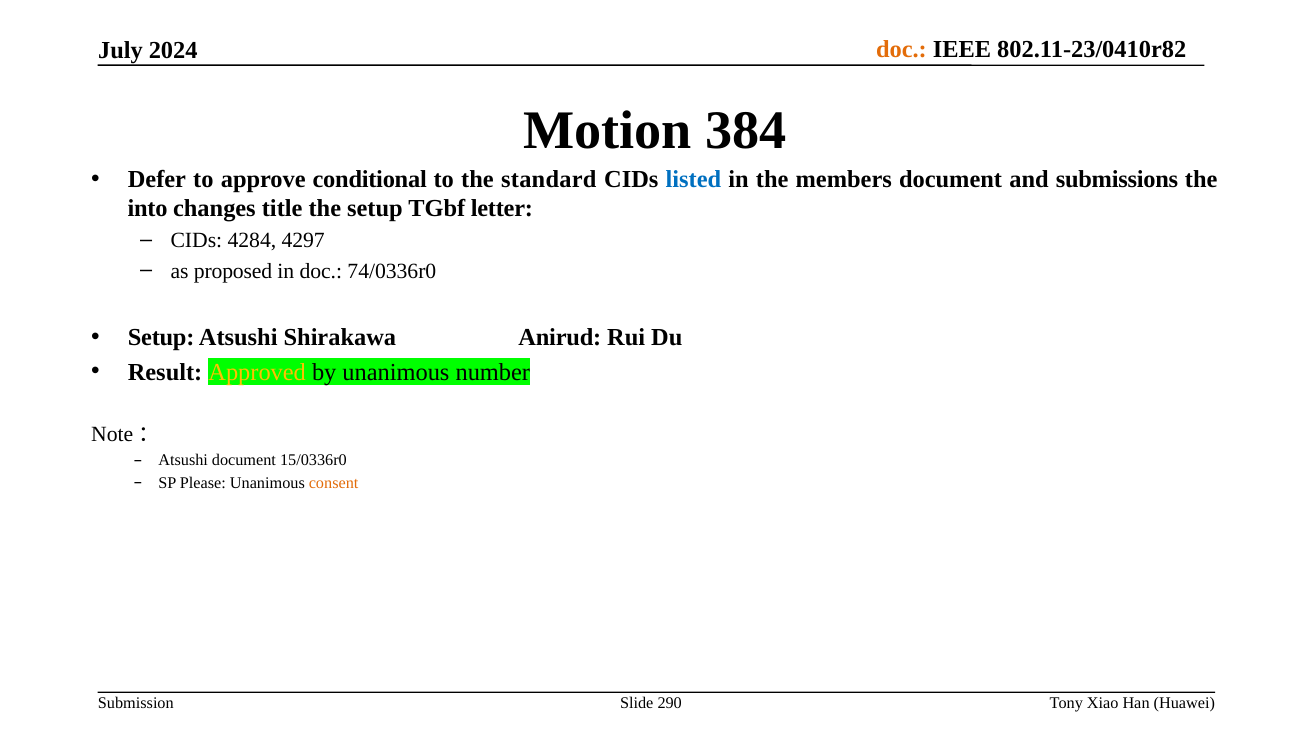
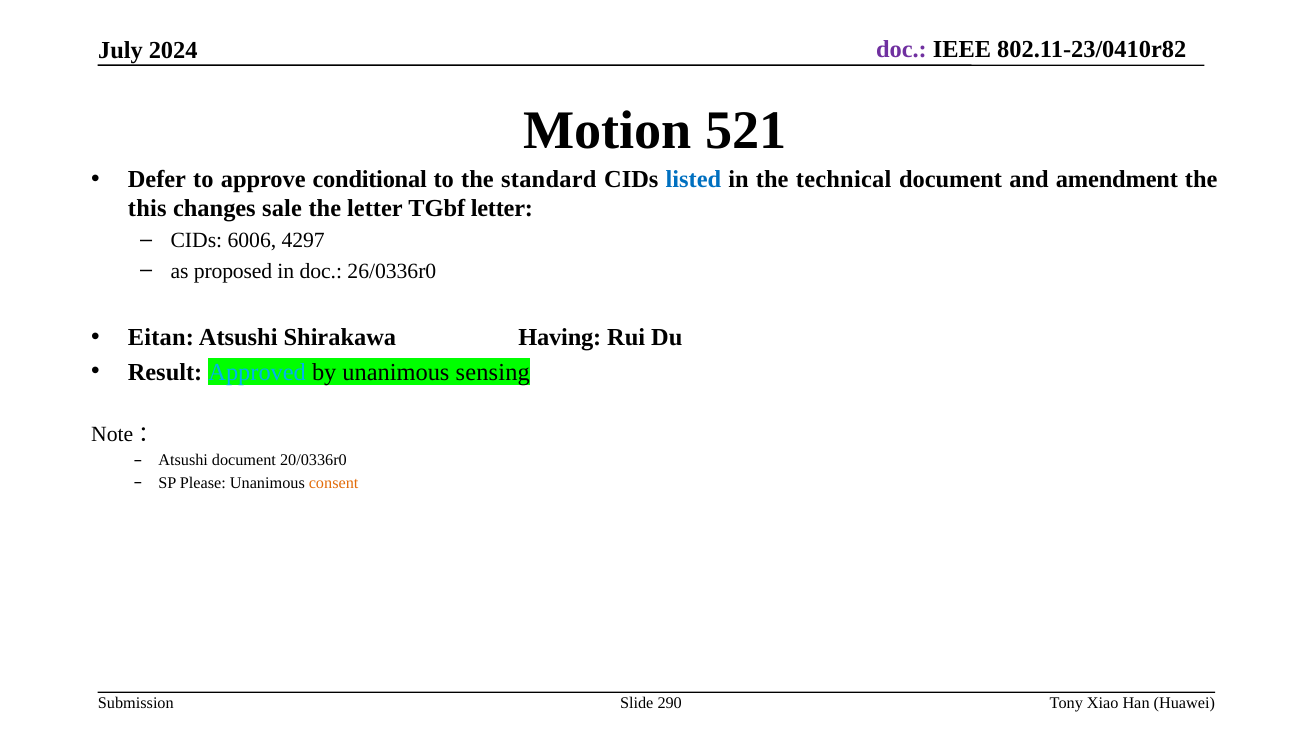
doc at (901, 49) colour: orange -> purple
384: 384 -> 521
members: members -> technical
submissions: submissions -> amendment
into: into -> this
title: title -> sale
the setup: setup -> letter
4284: 4284 -> 6006
74/0336r0: 74/0336r0 -> 26/0336r0
Setup at (161, 338): Setup -> Eitan
Anirud: Anirud -> Having
Approved colour: yellow -> light blue
number: number -> sensing
15/0336r0: 15/0336r0 -> 20/0336r0
